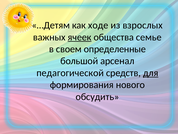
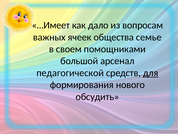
…Детям: …Детям -> …Имеет
ходе: ходе -> дало
взрослых: взрослых -> вопросам
ячеек underline: present -> none
определенные: определенные -> помощниками
